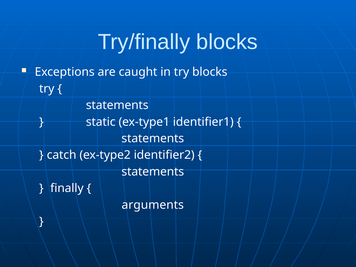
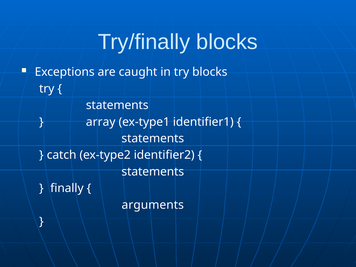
static: static -> array
